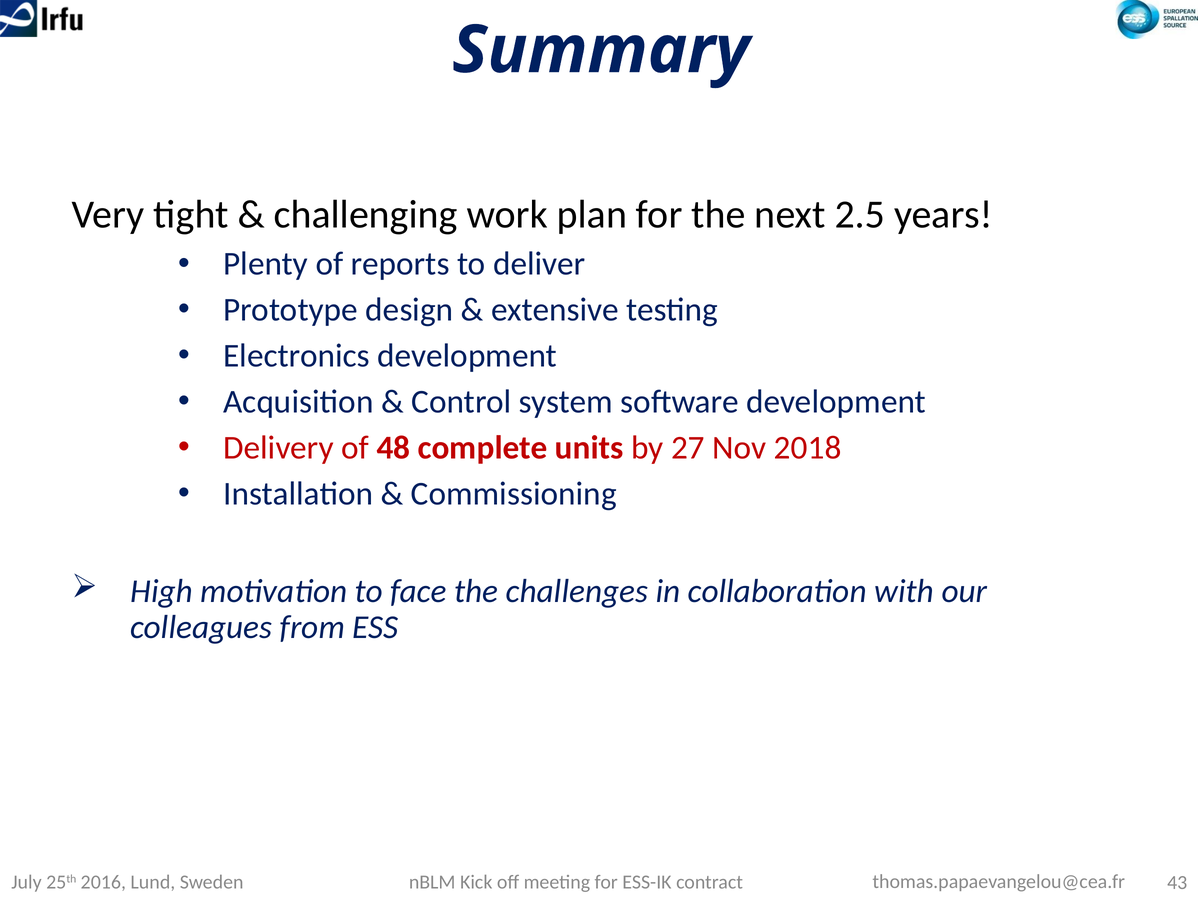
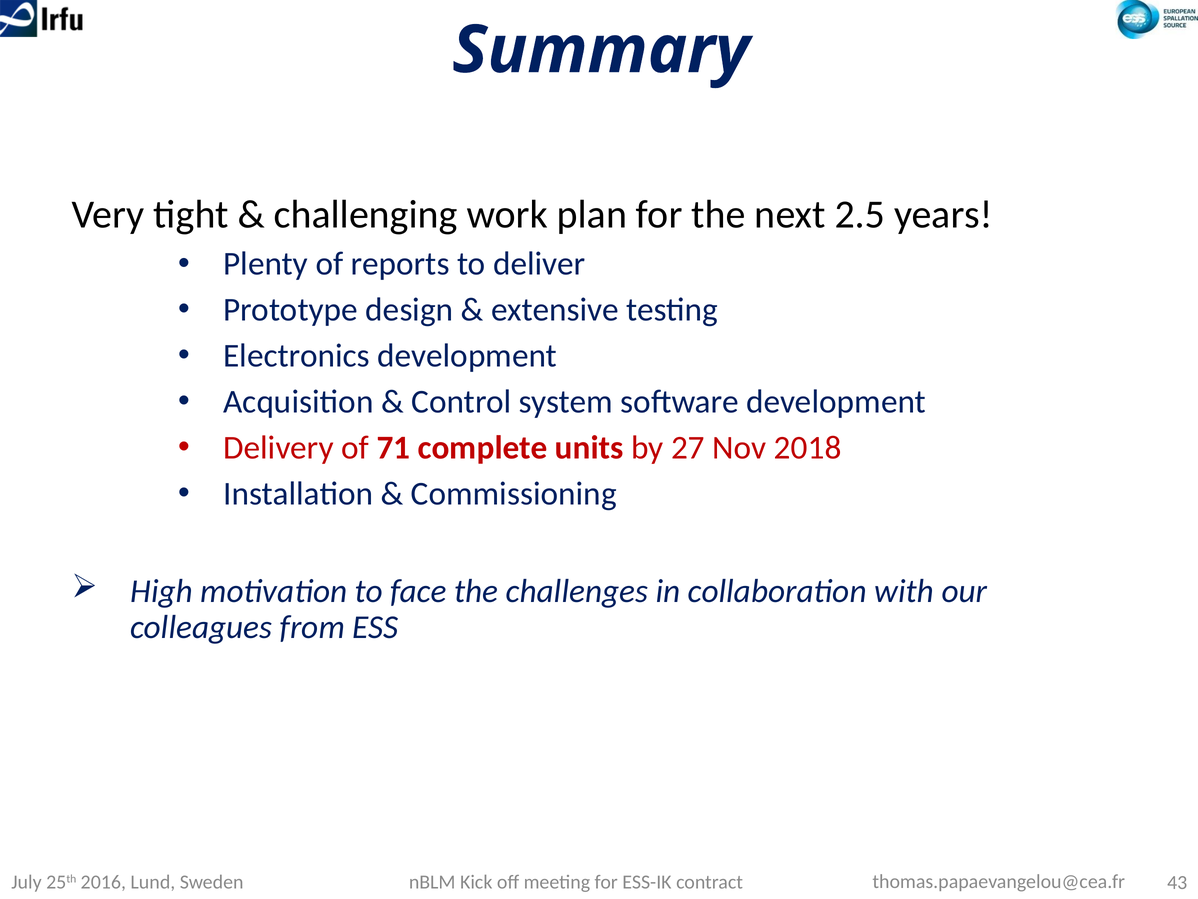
48: 48 -> 71
